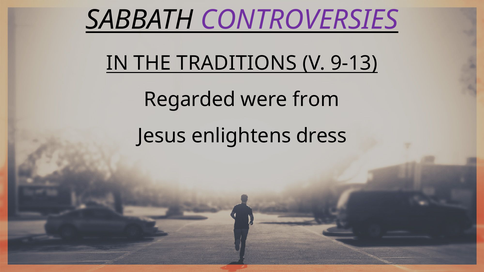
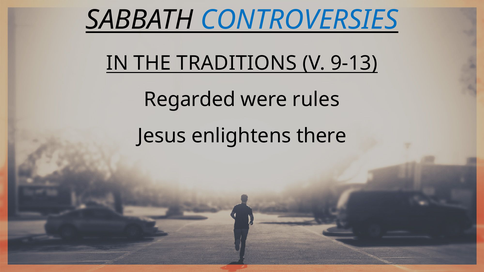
CONTROVERSIES colour: purple -> blue
from: from -> rules
dress: dress -> there
